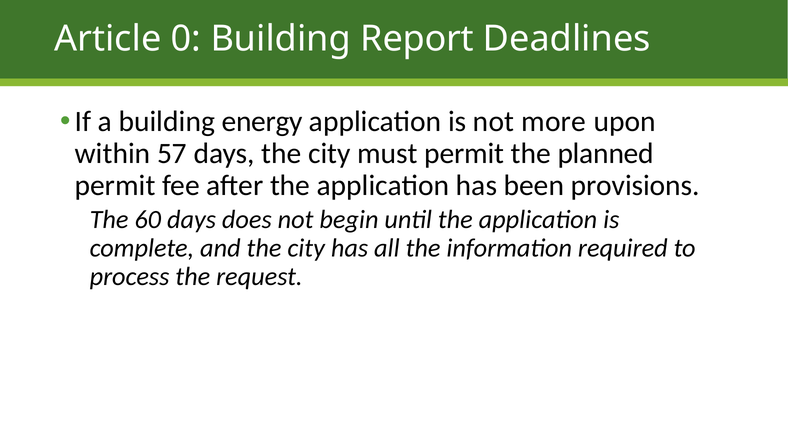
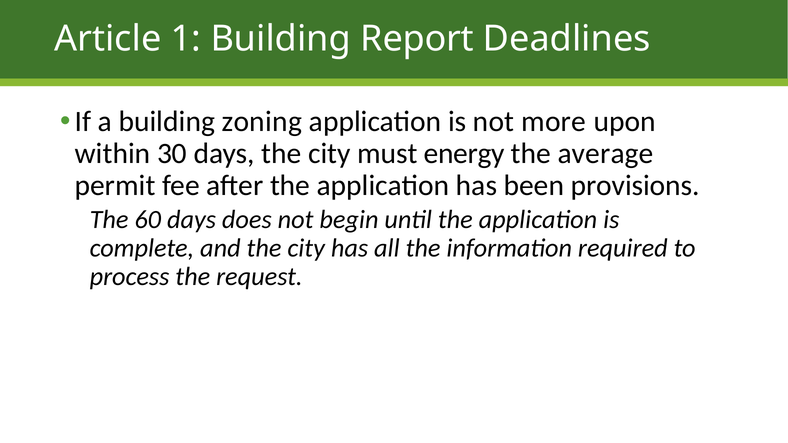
0: 0 -> 1
energy: energy -> zoning
57: 57 -> 30
must permit: permit -> energy
planned: planned -> average
